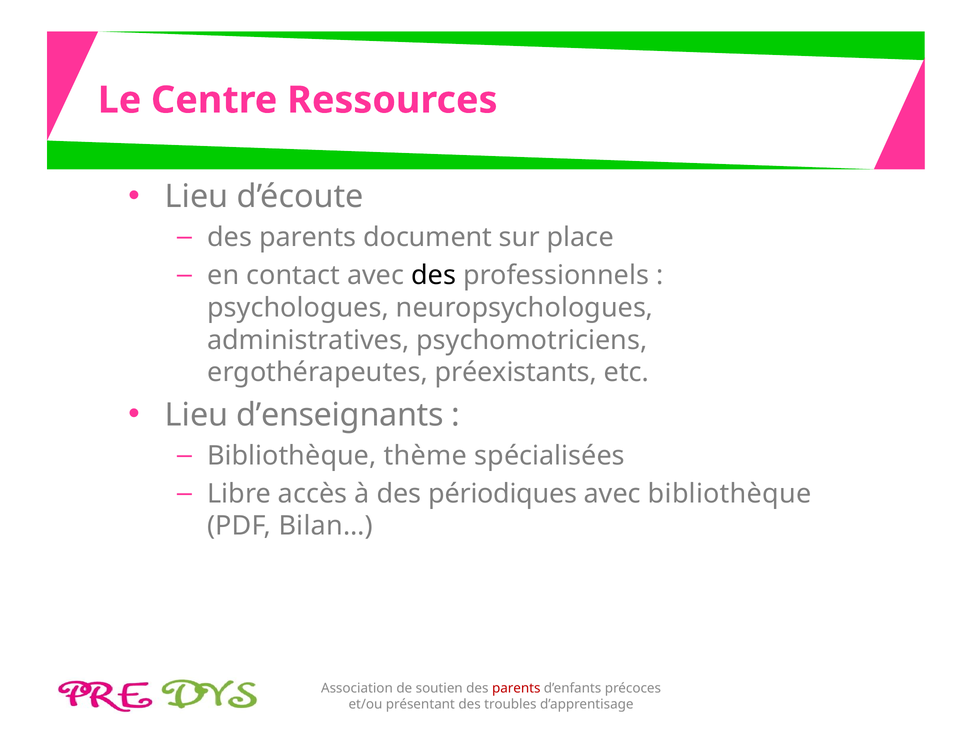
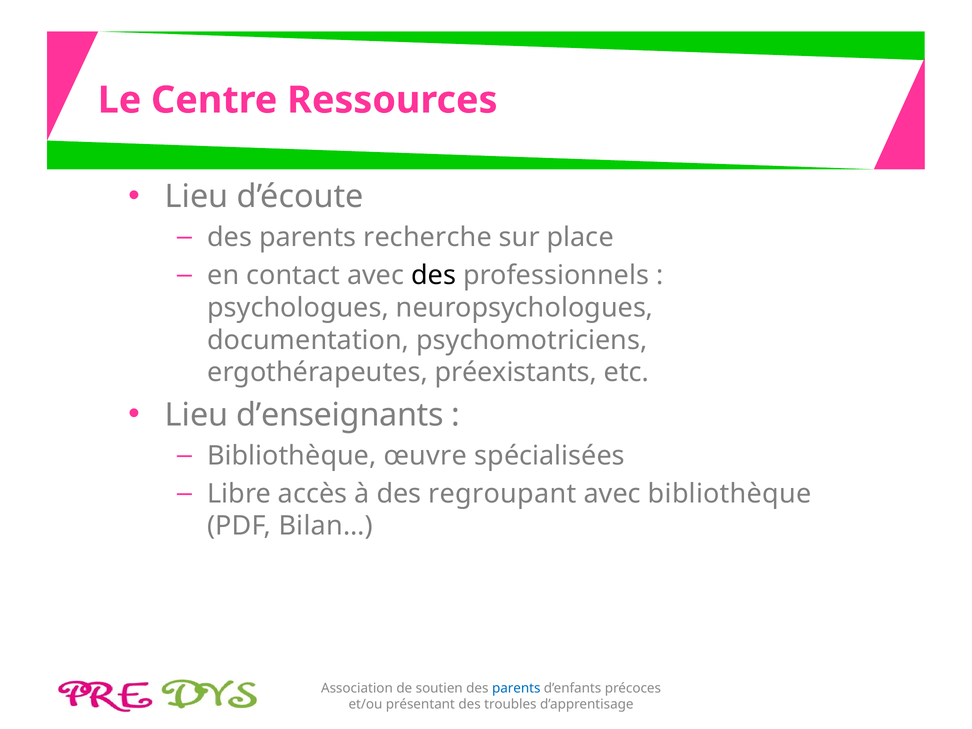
document: document -> recherche
administratives: administratives -> documentation
thème: thème -> œuvre
périodiques: périodiques -> regroupant
parents at (516, 688) colour: red -> blue
